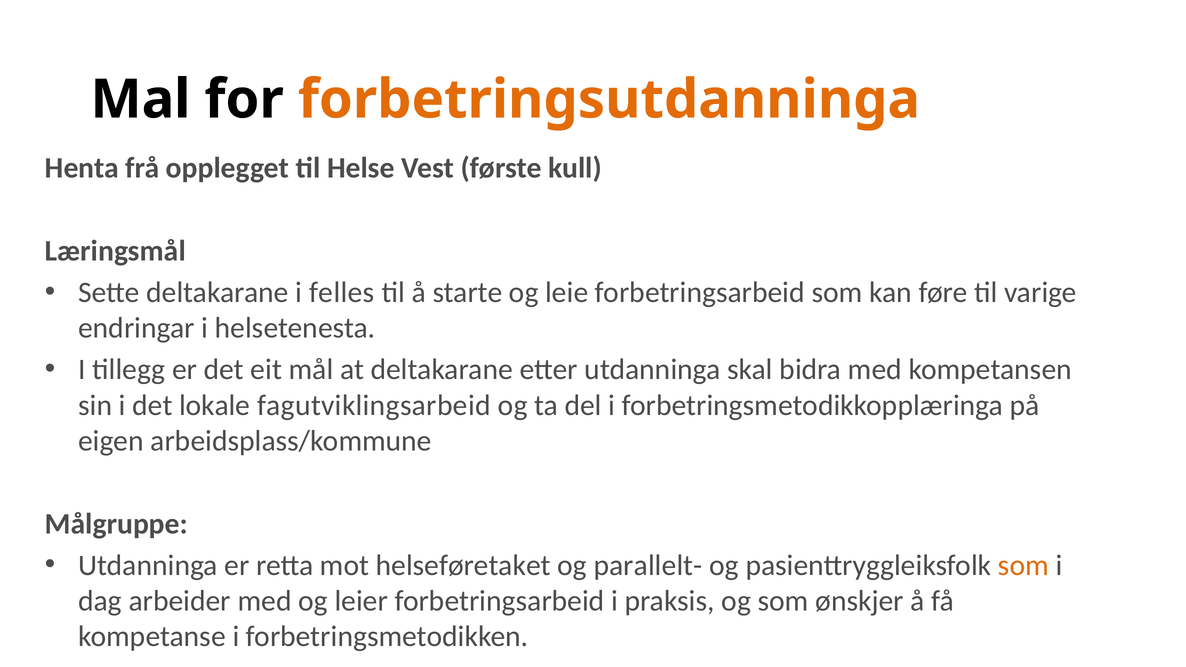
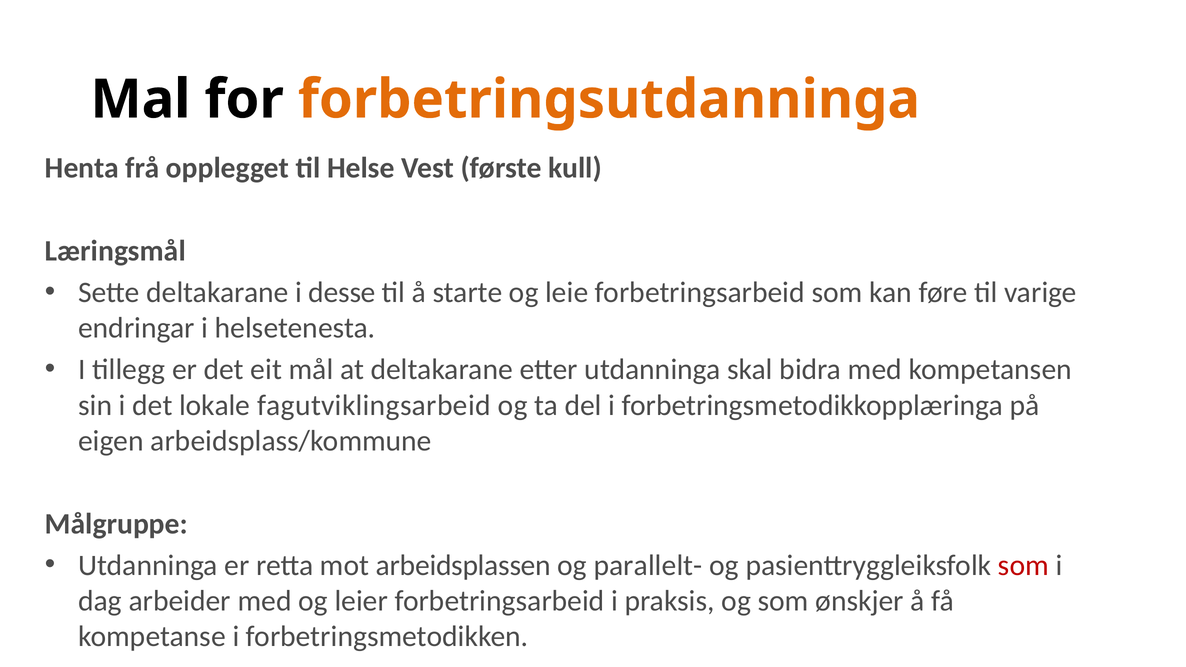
felles: felles -> desse
helseføretaket: helseføretaket -> arbeidsplassen
som at (1023, 565) colour: orange -> red
